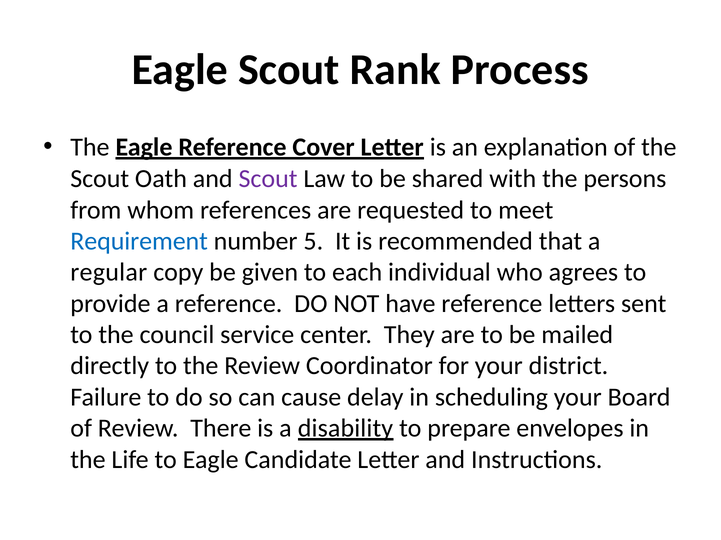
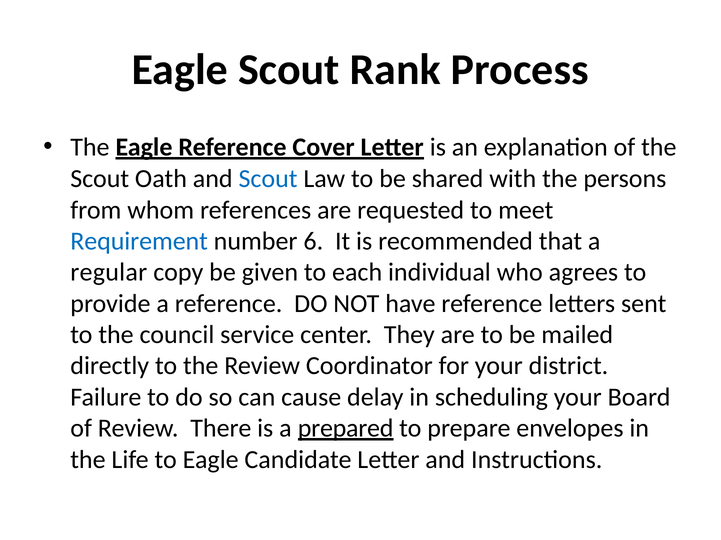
Scout at (268, 179) colour: purple -> blue
5: 5 -> 6
disability: disability -> prepared
